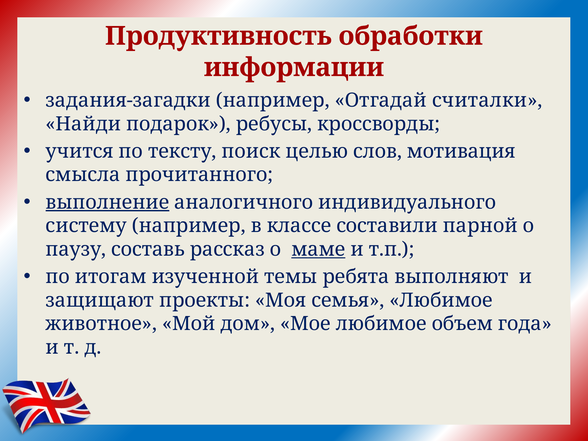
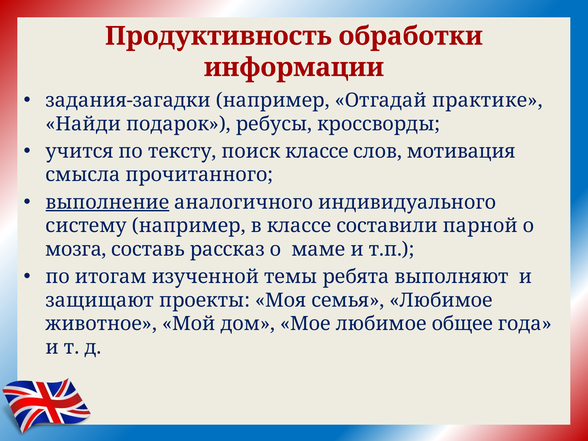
считалки: считалки -> практике
поиск целью: целью -> классе
паузу: паузу -> мозга
маме underline: present -> none
объем: объем -> общее
